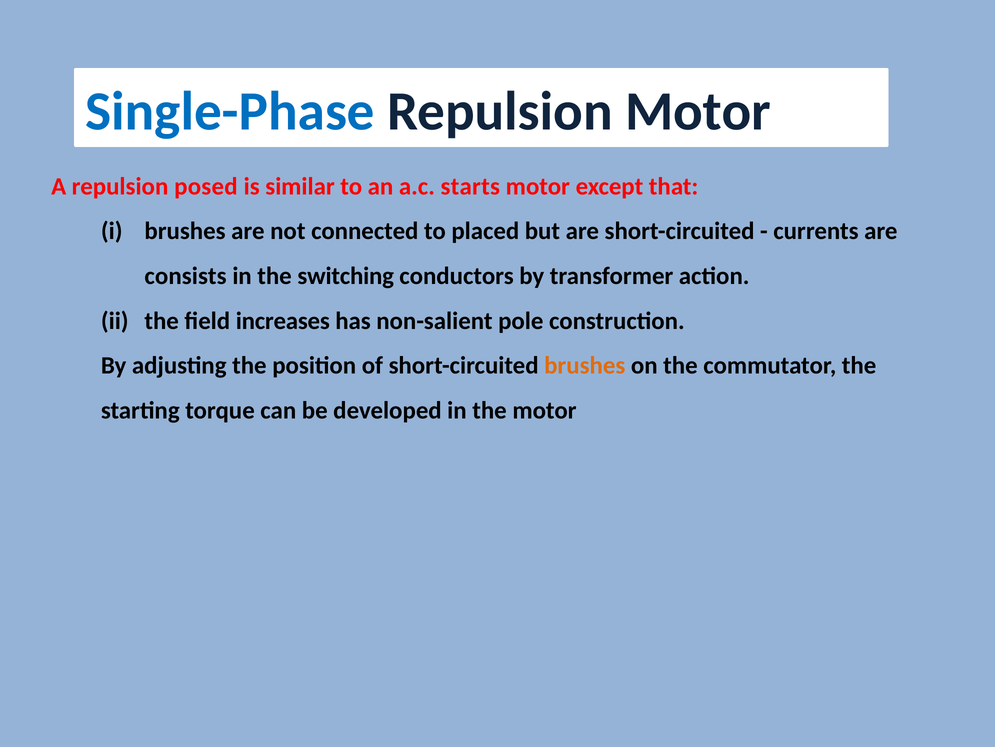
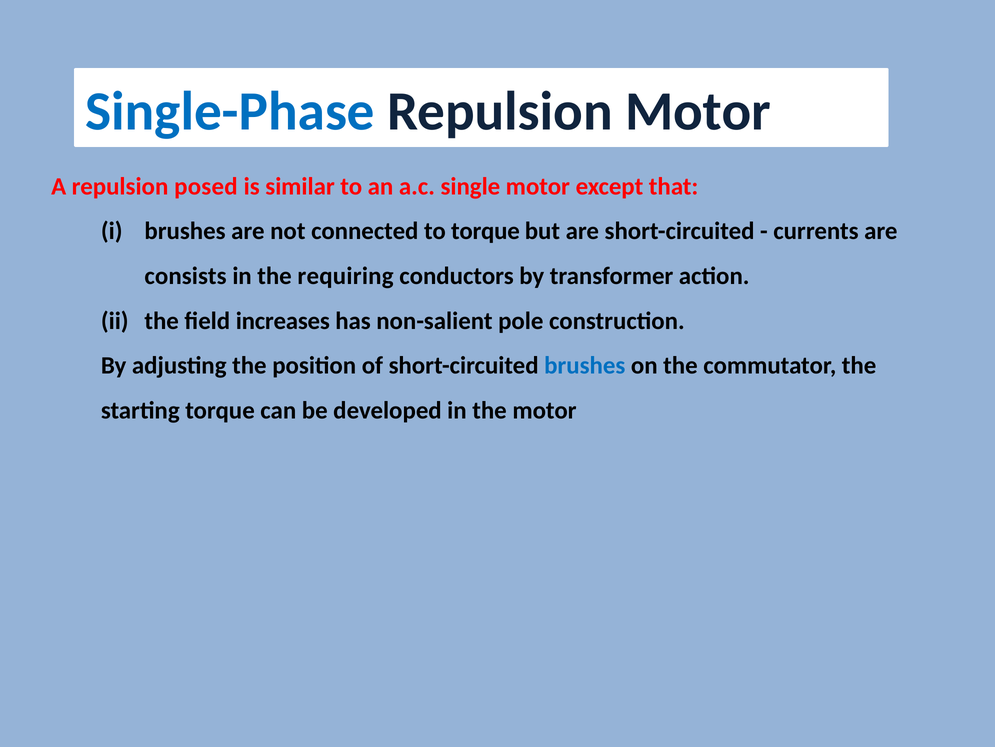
starts: starts -> single
to placed: placed -> torque
switching: switching -> requiring
brushes at (585, 365) colour: orange -> blue
